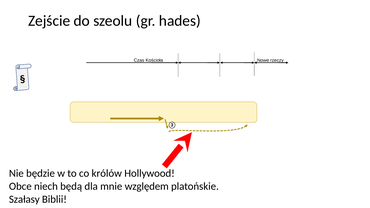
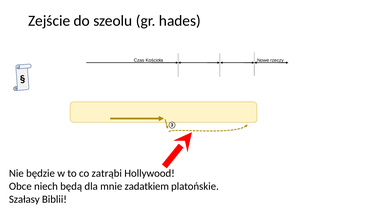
królów: królów -> zatrąbi
względem: względem -> zadatkiem
